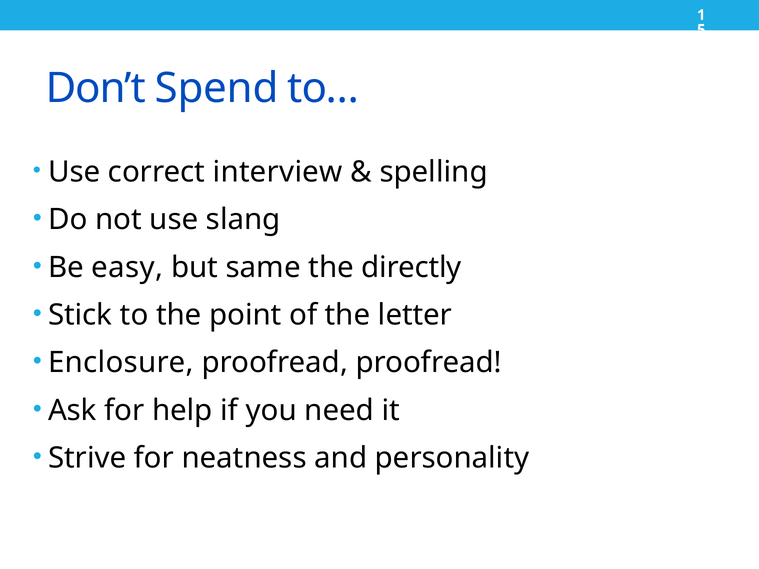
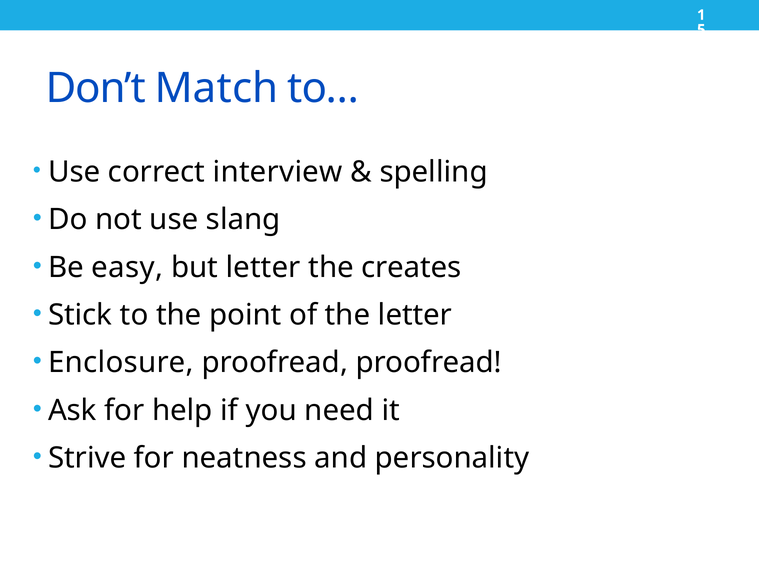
Spend: Spend -> Match
but same: same -> letter
directly: directly -> creates
